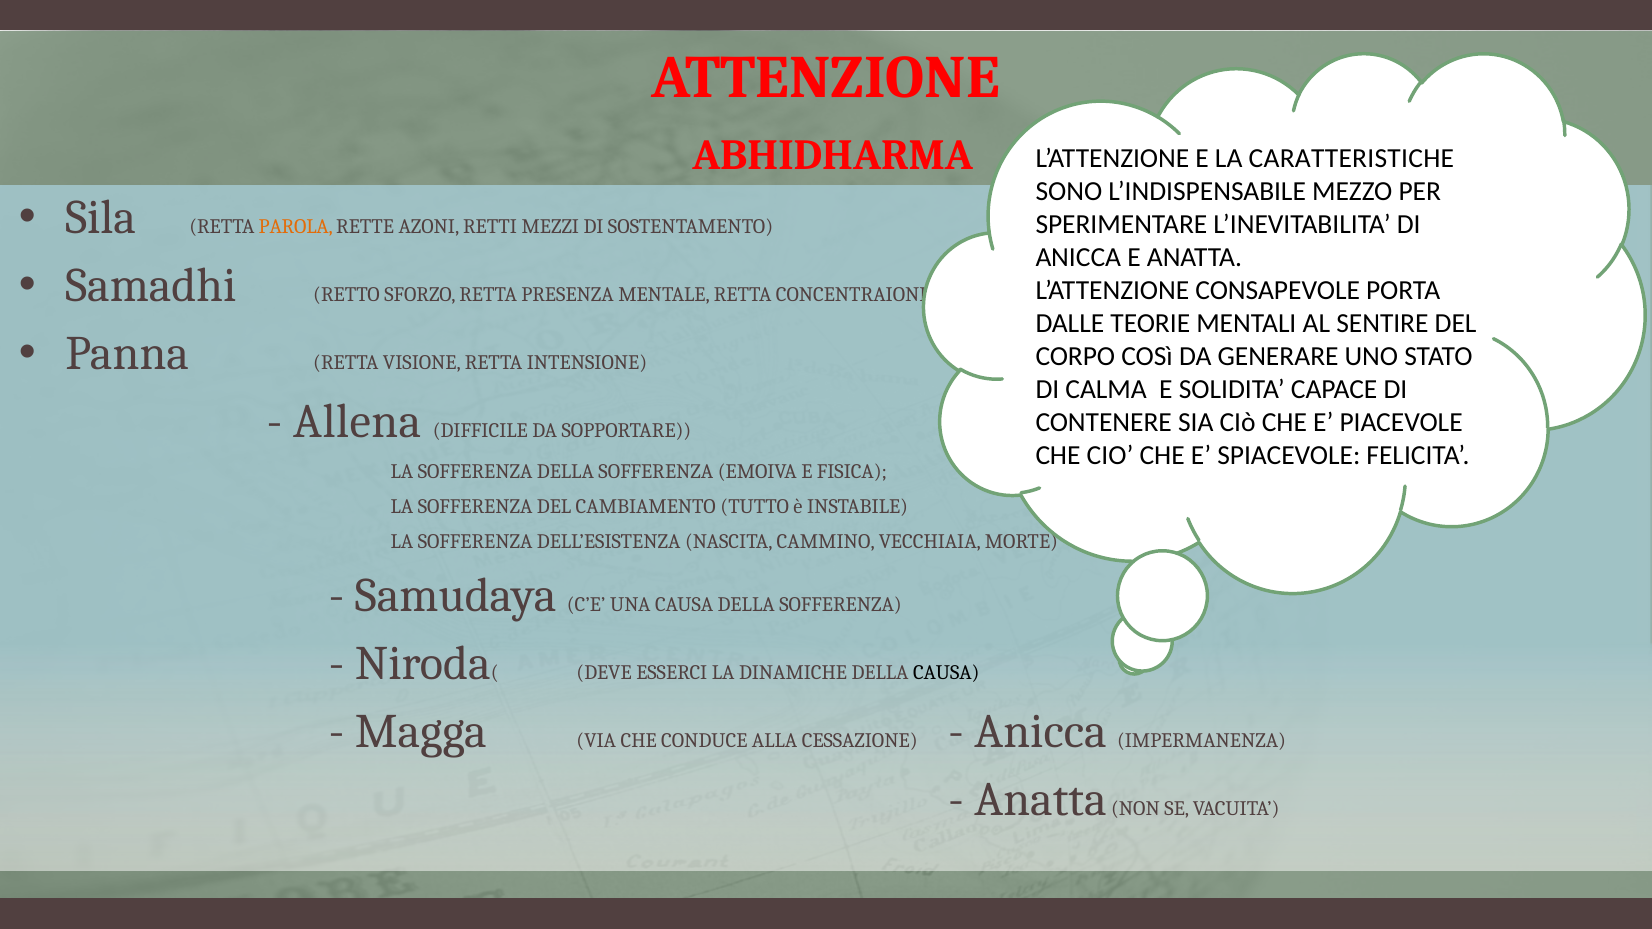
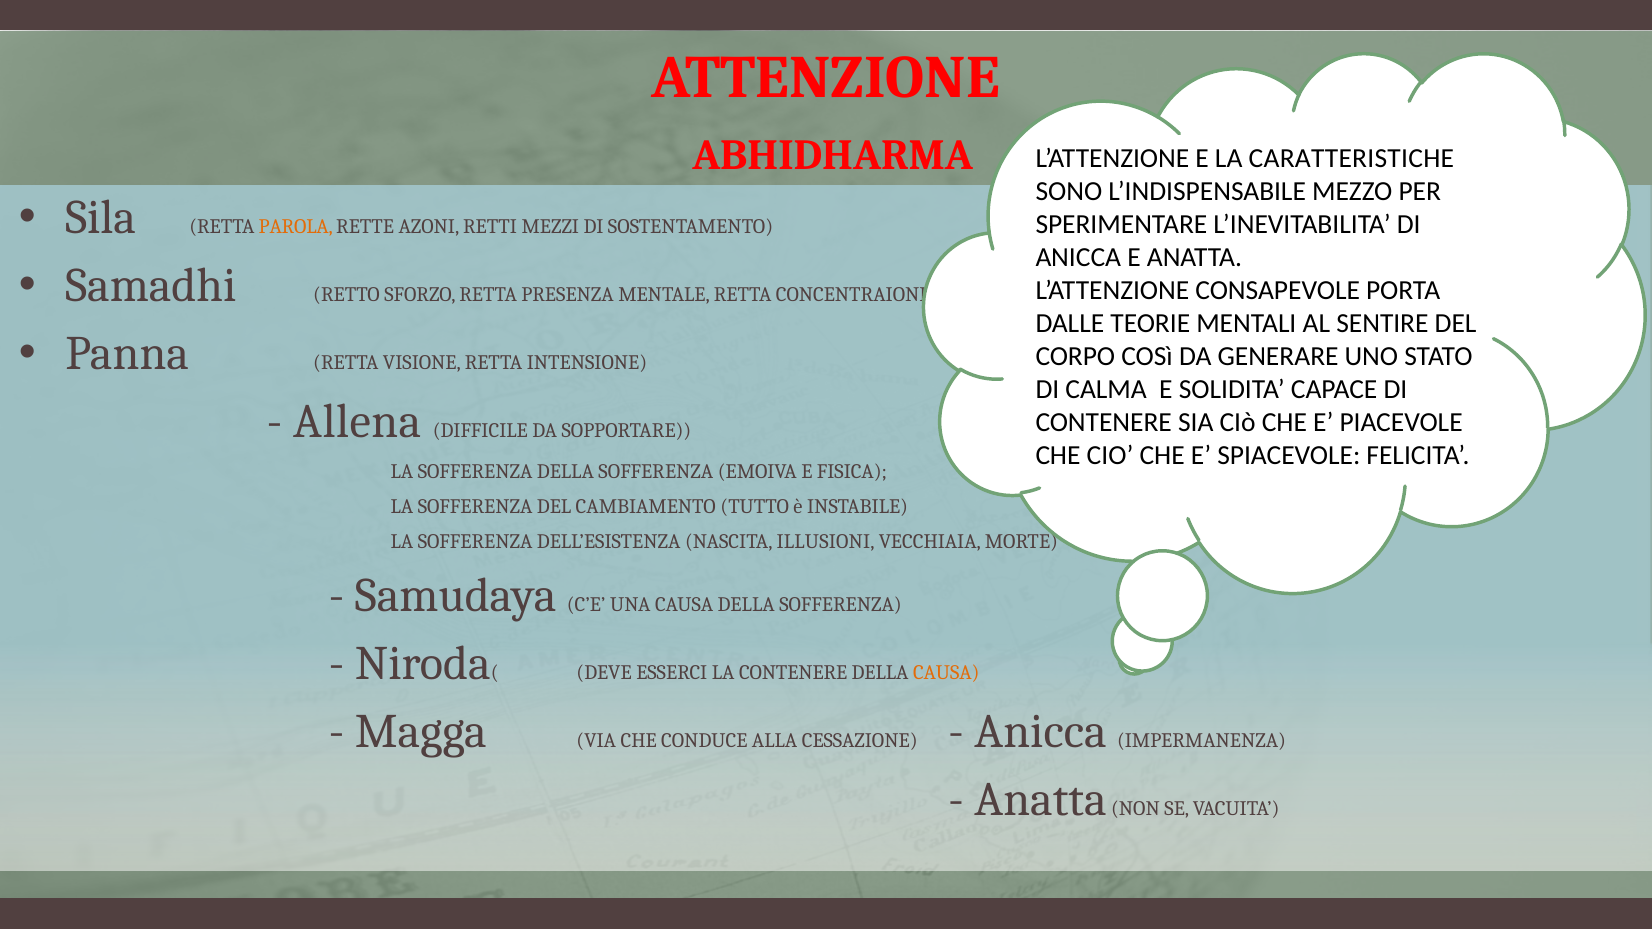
CAMMINO: CAMMINO -> ILLUSIONI
LA DINAMICHE: DINAMICHE -> CONTENERE
CAUSA at (946, 672) colour: black -> orange
